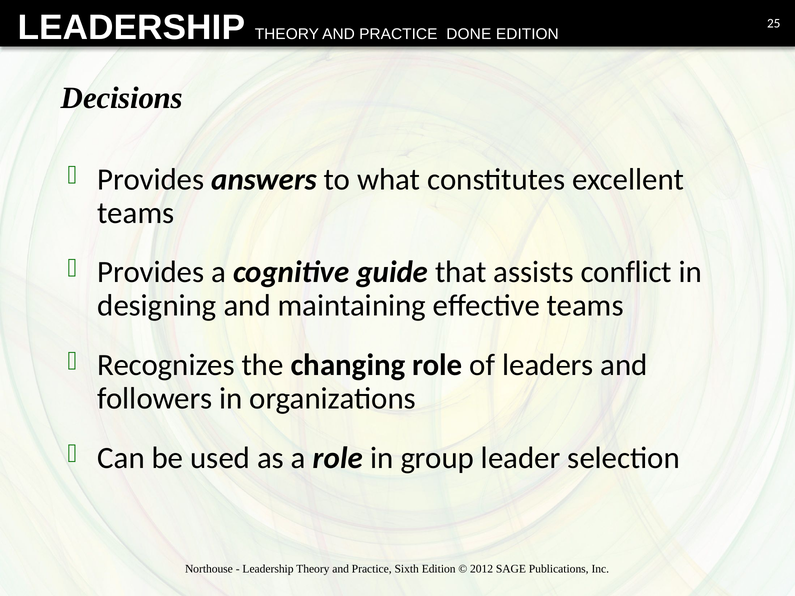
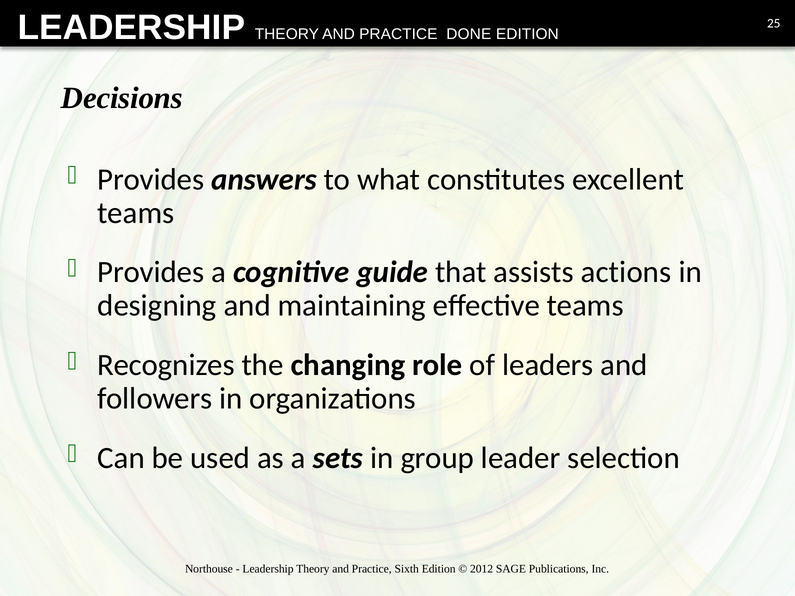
conflict: conflict -> actions
a role: role -> sets
